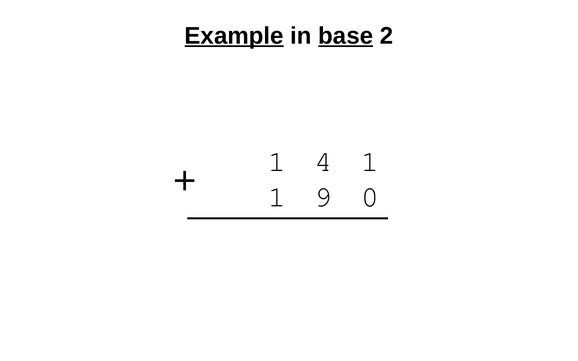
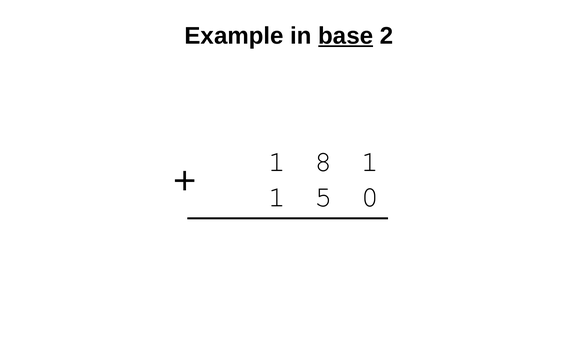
Example underline: present -> none
4: 4 -> 8
9: 9 -> 5
